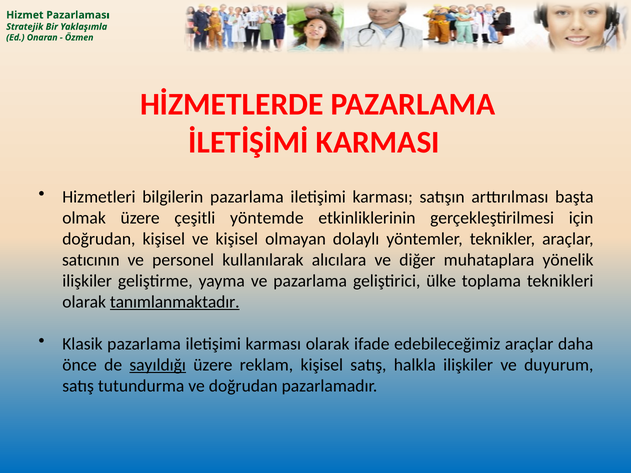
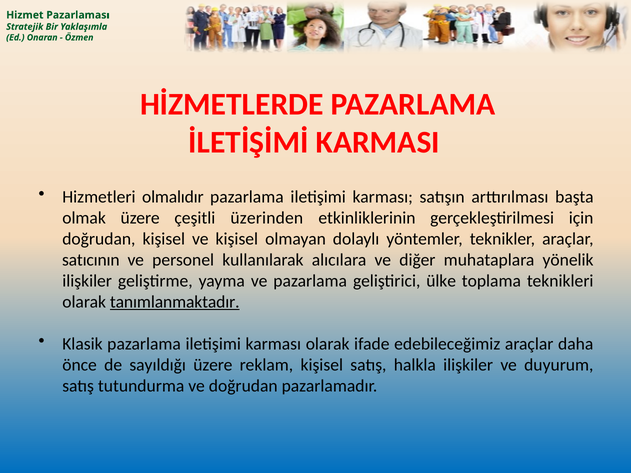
bilgilerin: bilgilerin -> olmalıdır
yöntemde: yöntemde -> üzerinden
sayıldığı underline: present -> none
